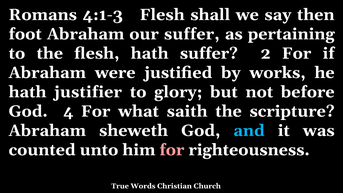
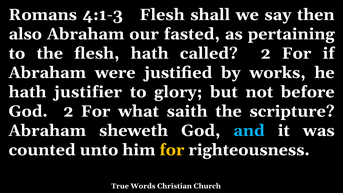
foot: foot -> also
our suffer: suffer -> fasted
hath suffer: suffer -> called
God 4: 4 -> 2
for at (172, 150) colour: pink -> yellow
